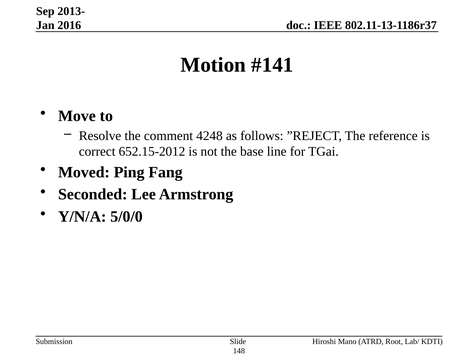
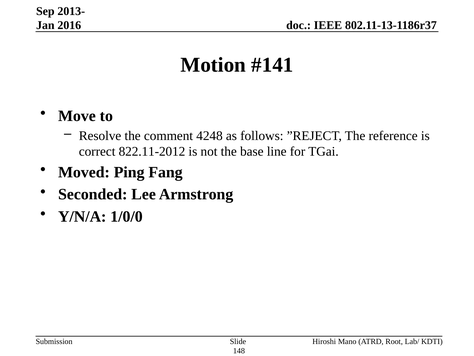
652.15-2012: 652.15-2012 -> 822.11-2012
5/0/0: 5/0/0 -> 1/0/0
